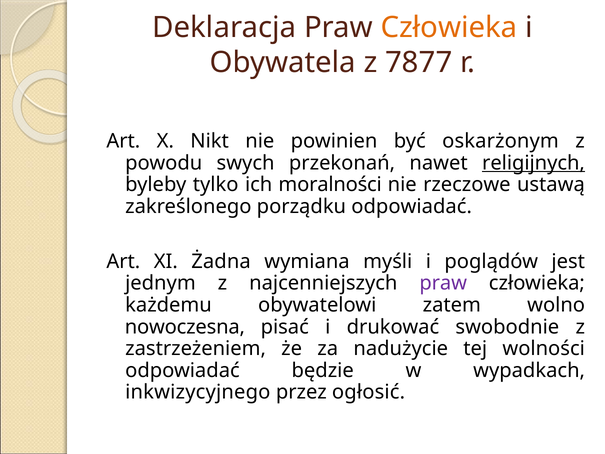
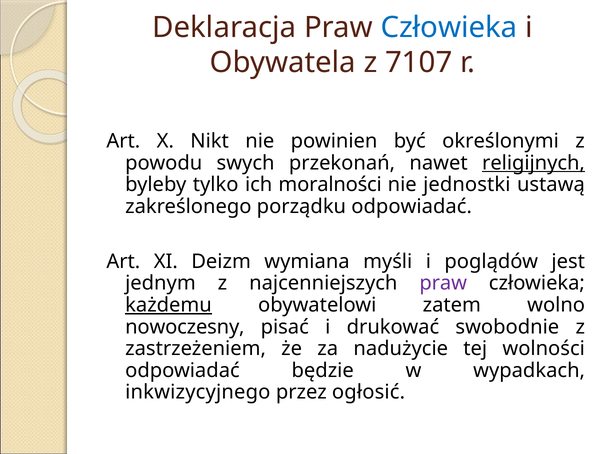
Człowieka at (449, 27) colour: orange -> blue
7877: 7877 -> 7107
oskarżonym: oskarżonym -> określonymi
rzeczowe: rzeczowe -> jednostki
Żadna: Żadna -> Deizm
każdemu underline: none -> present
nowoczesna: nowoczesna -> nowoczesny
